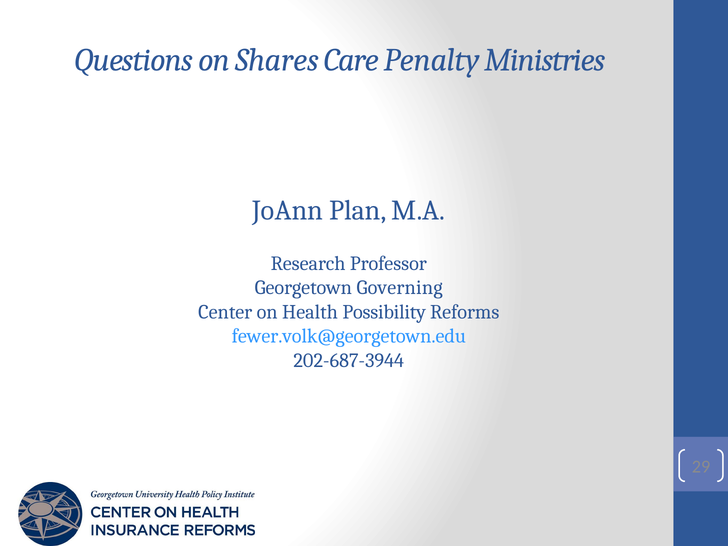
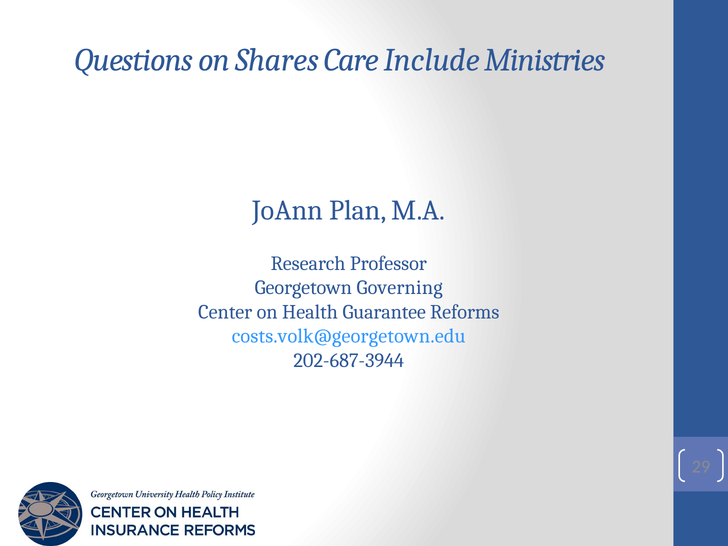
Penalty: Penalty -> Include
Possibility: Possibility -> Guarantee
fewer.volk@georgetown.edu: fewer.volk@georgetown.edu -> costs.volk@georgetown.edu
